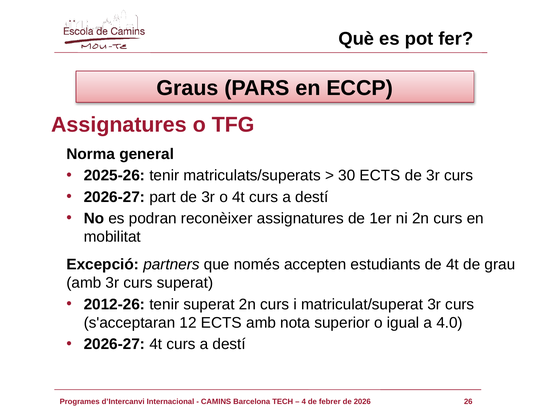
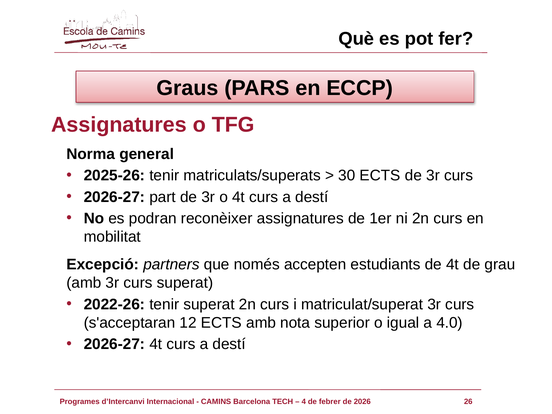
2012-26: 2012-26 -> 2022-26
